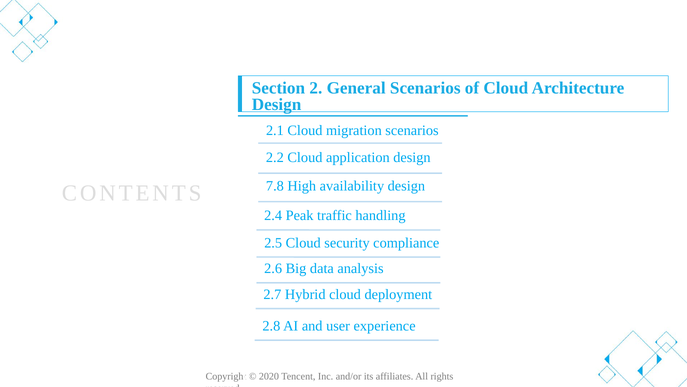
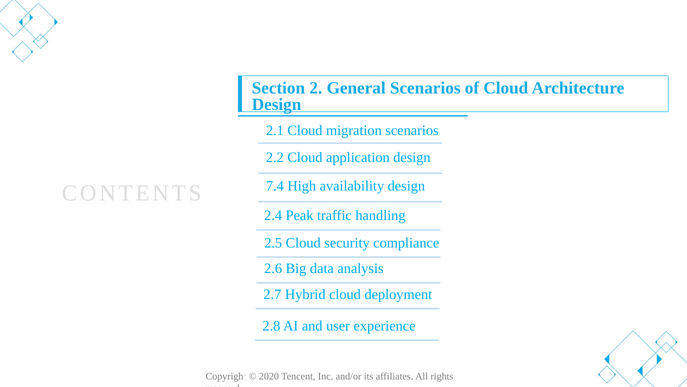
7.8: 7.8 -> 7.4
